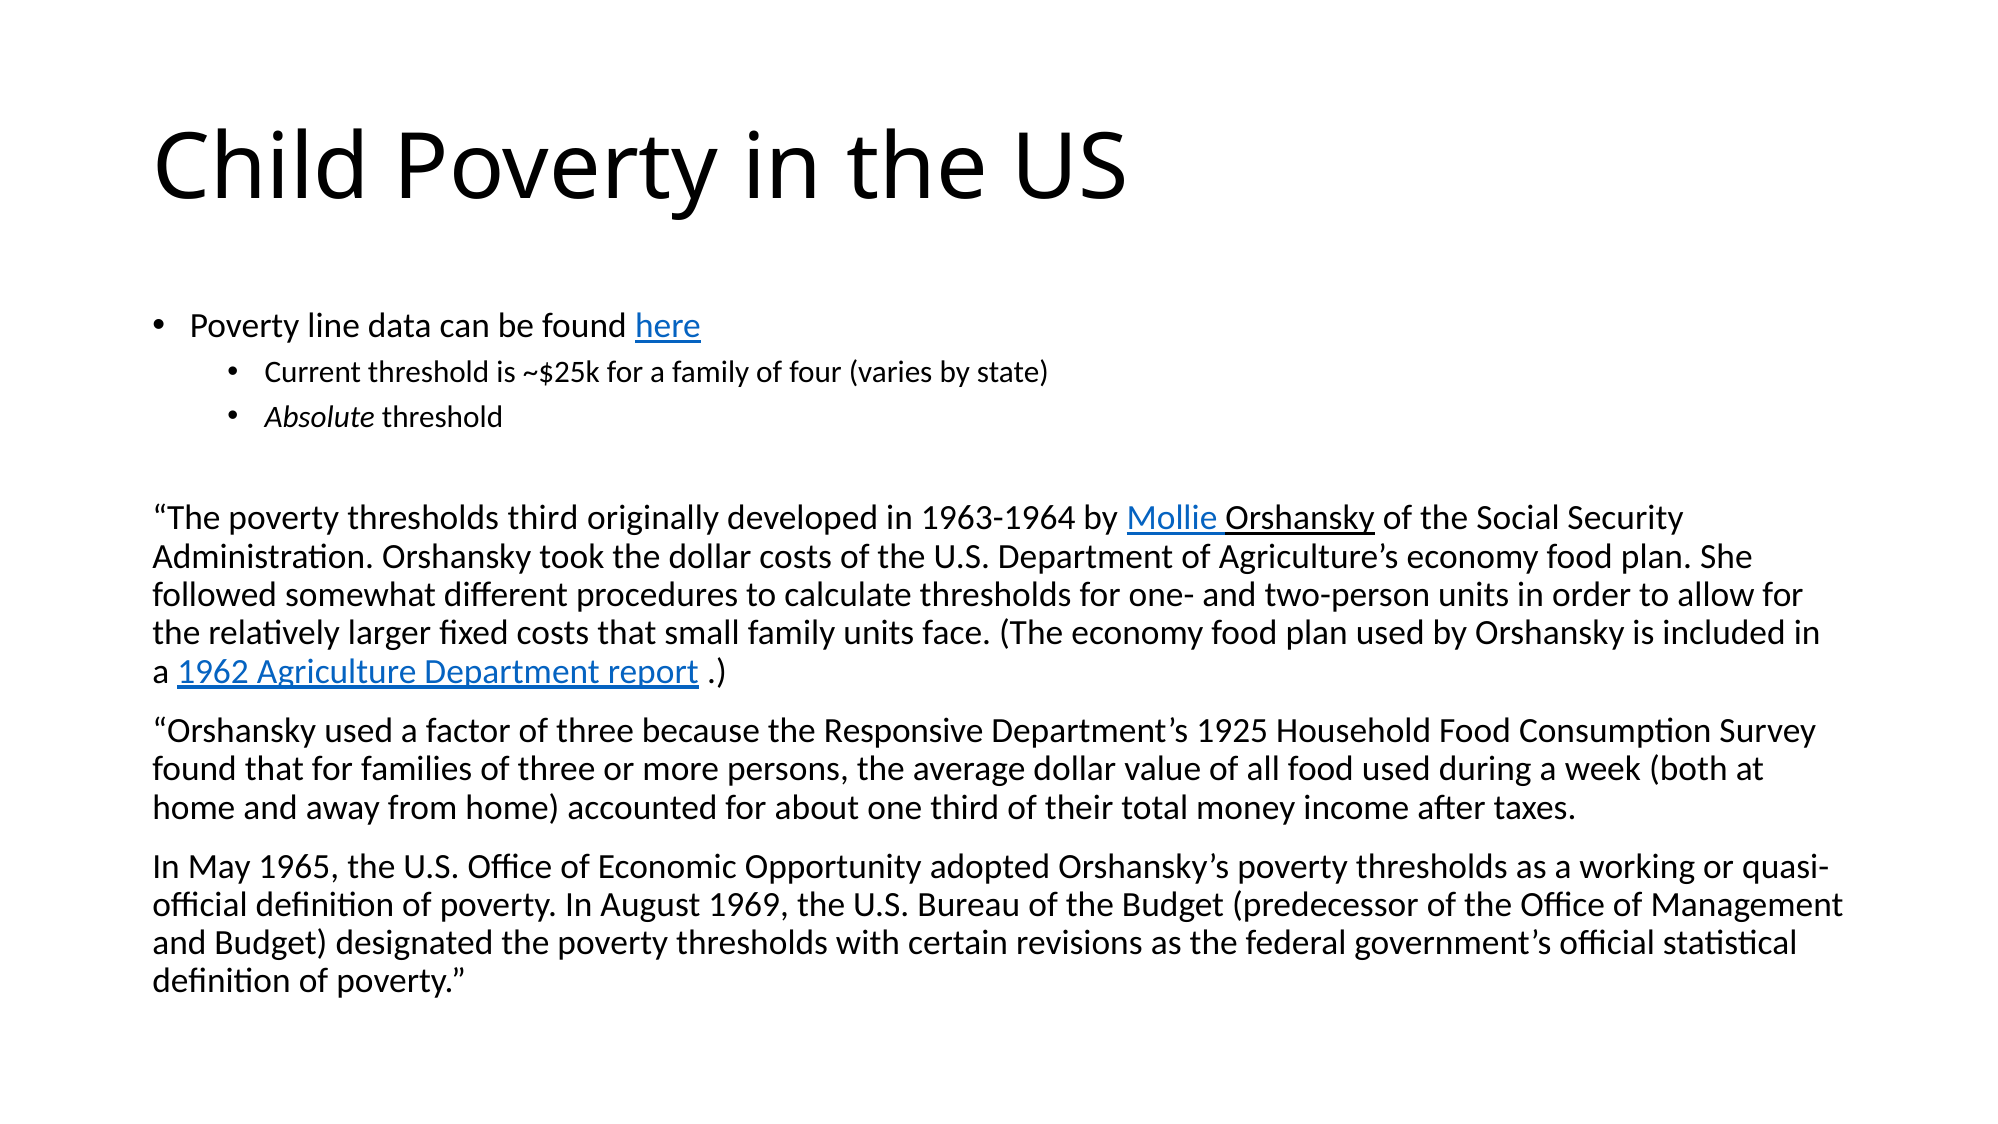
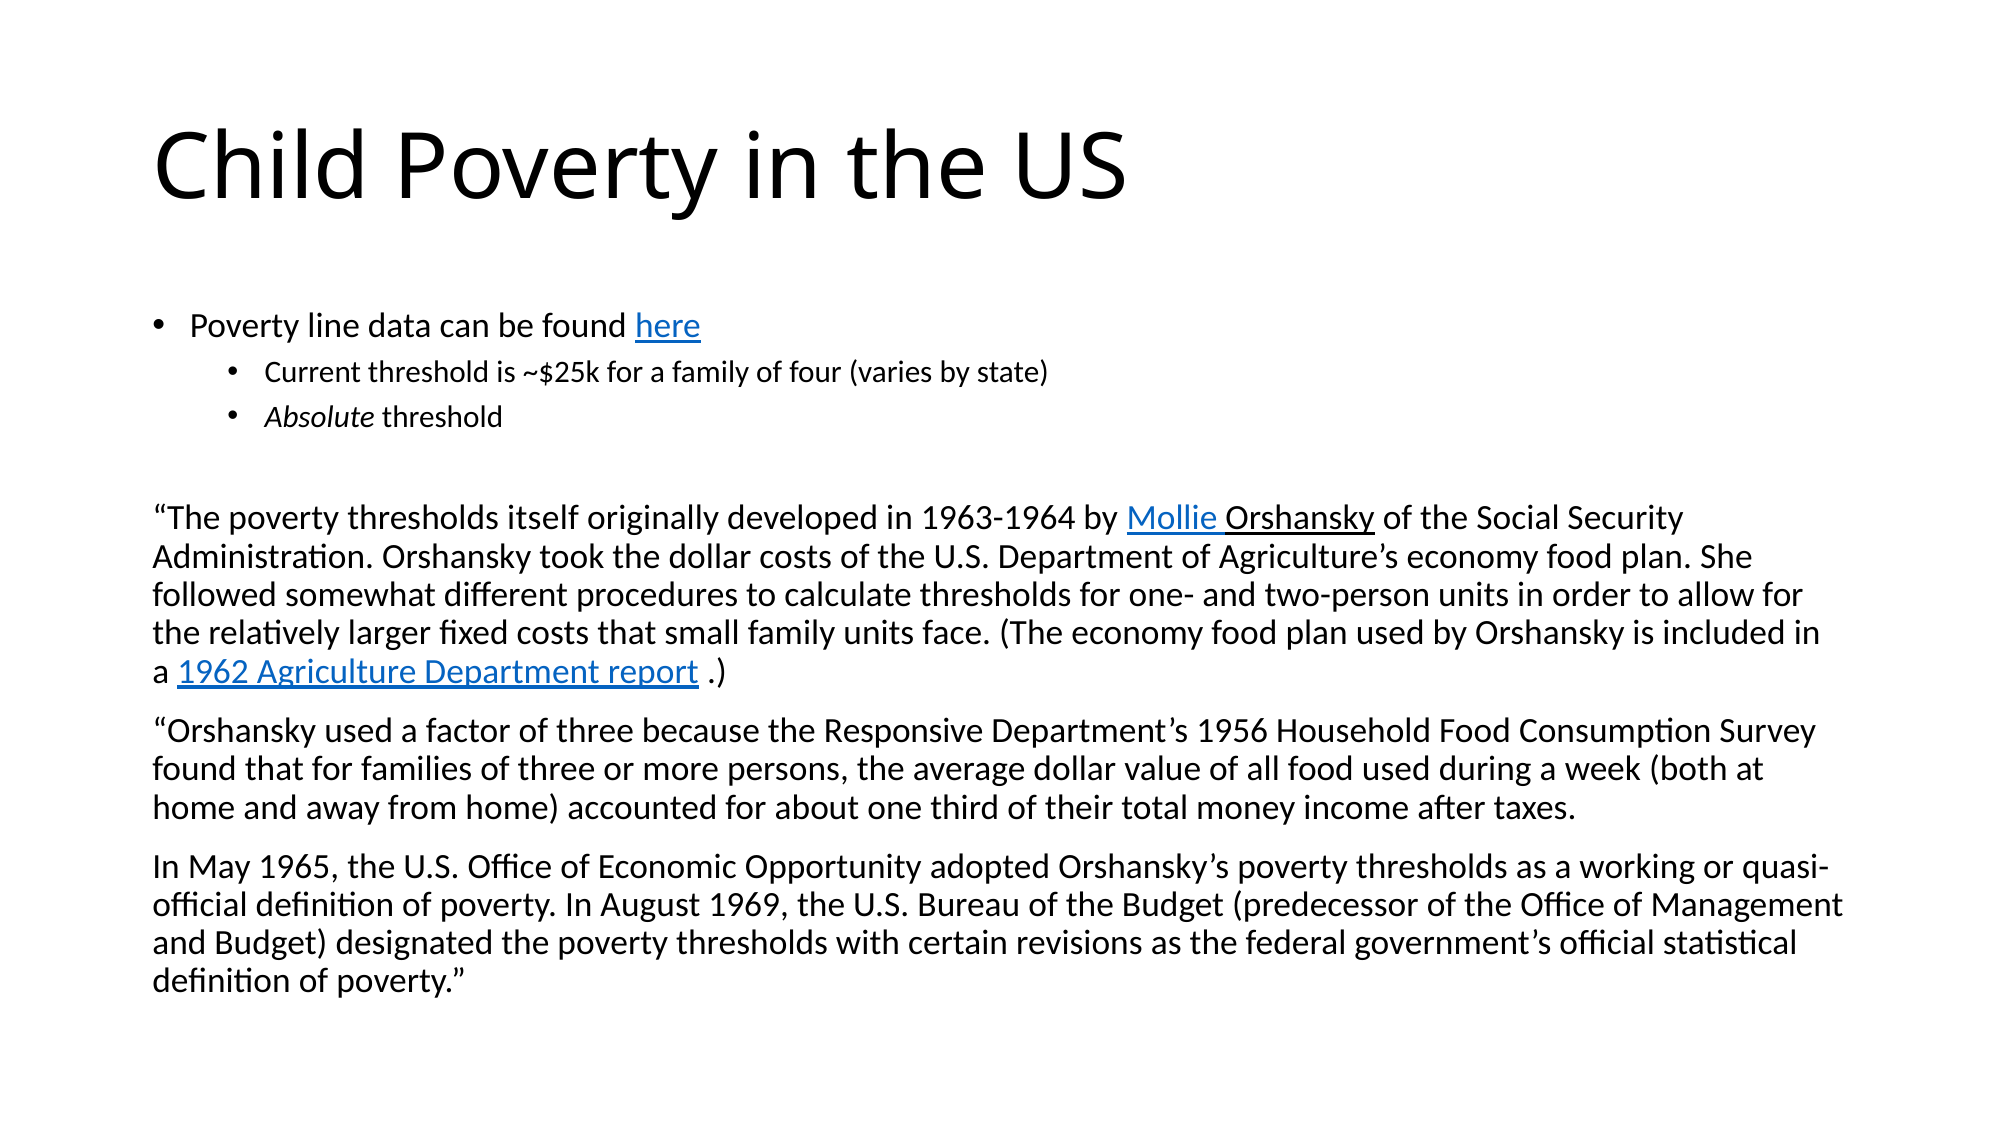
thresholds third: third -> itself
1925: 1925 -> 1956
